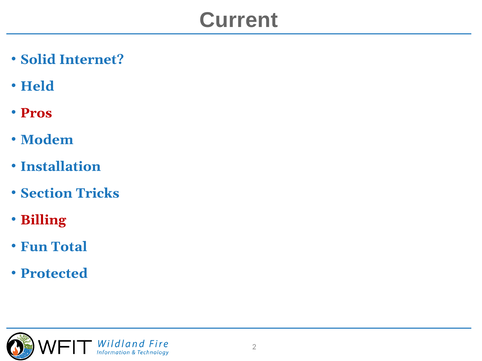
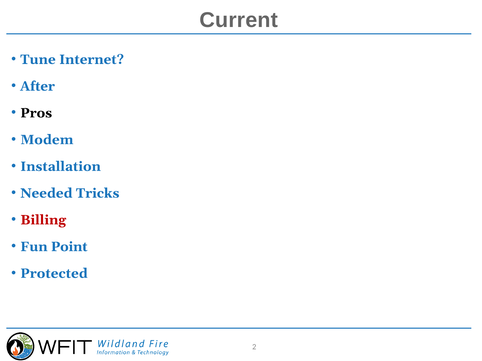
Solid: Solid -> Tune
Held: Held -> After
Pros colour: red -> black
Section: Section -> Needed
Total: Total -> Point
